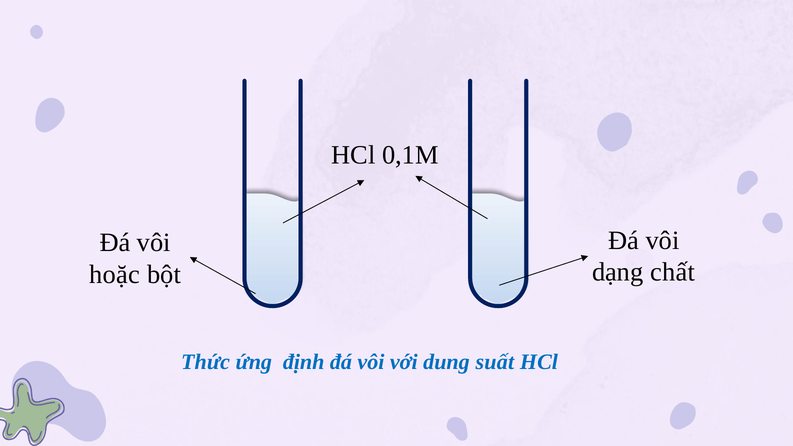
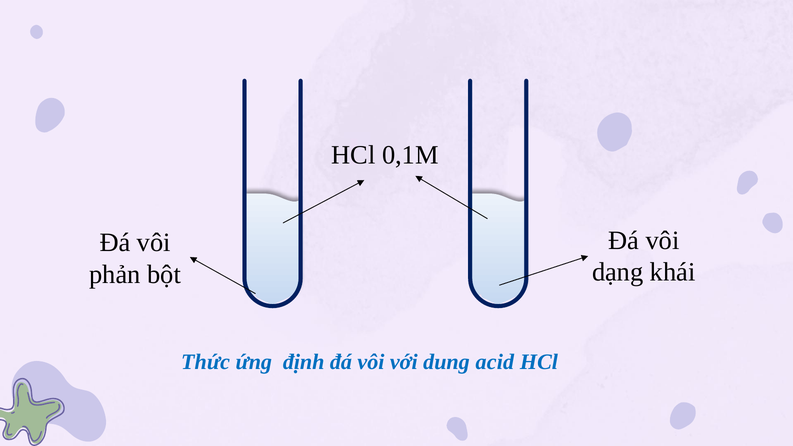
chất: chất -> khái
hoặc: hoặc -> phản
suất: suất -> acid
